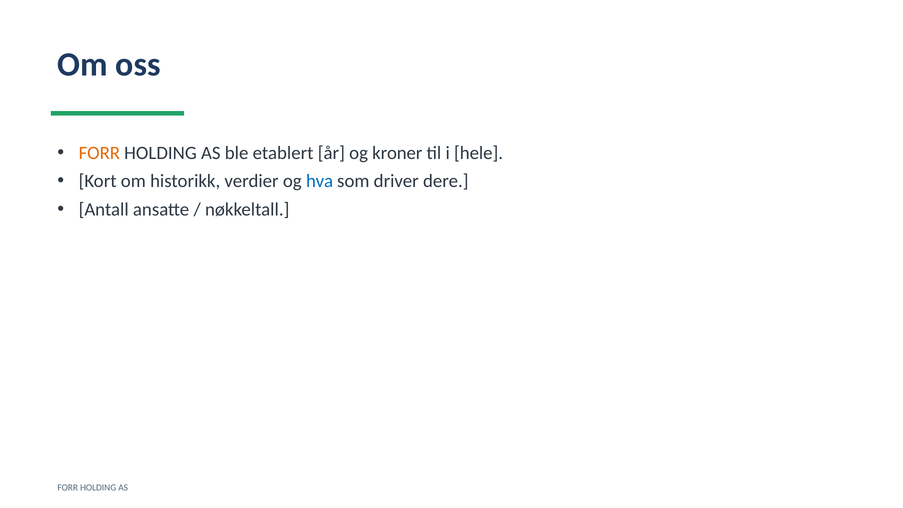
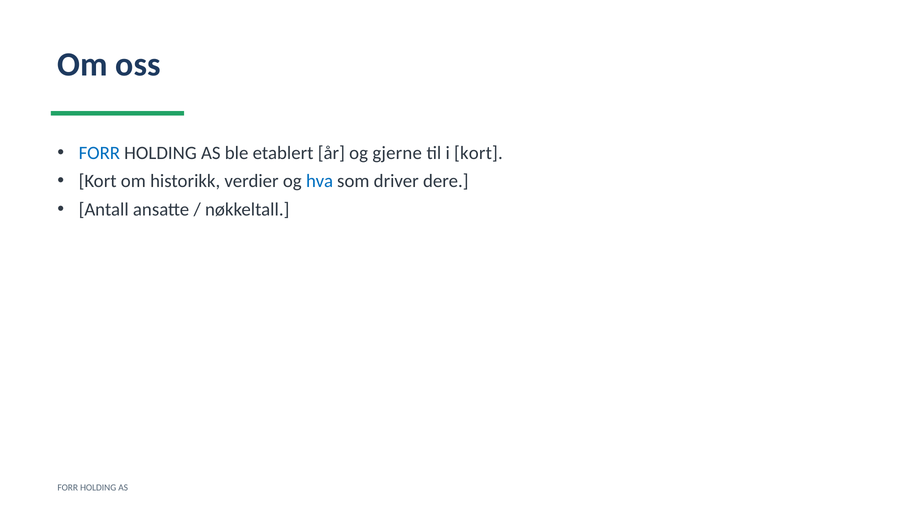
FORR at (99, 153) colour: orange -> blue
kroner: kroner -> gjerne
i hele: hele -> kort
